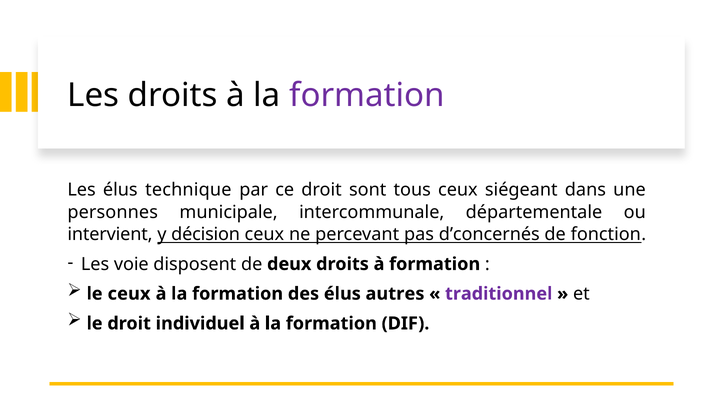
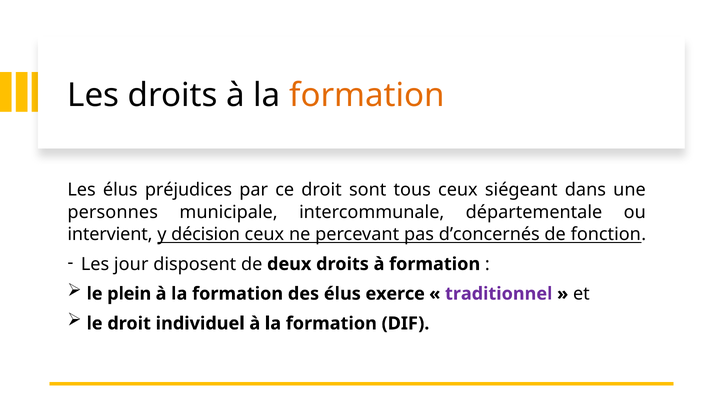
formation at (367, 95) colour: purple -> orange
technique: technique -> préjudices
voie: voie -> jour
le ceux: ceux -> plein
autres: autres -> exerce
